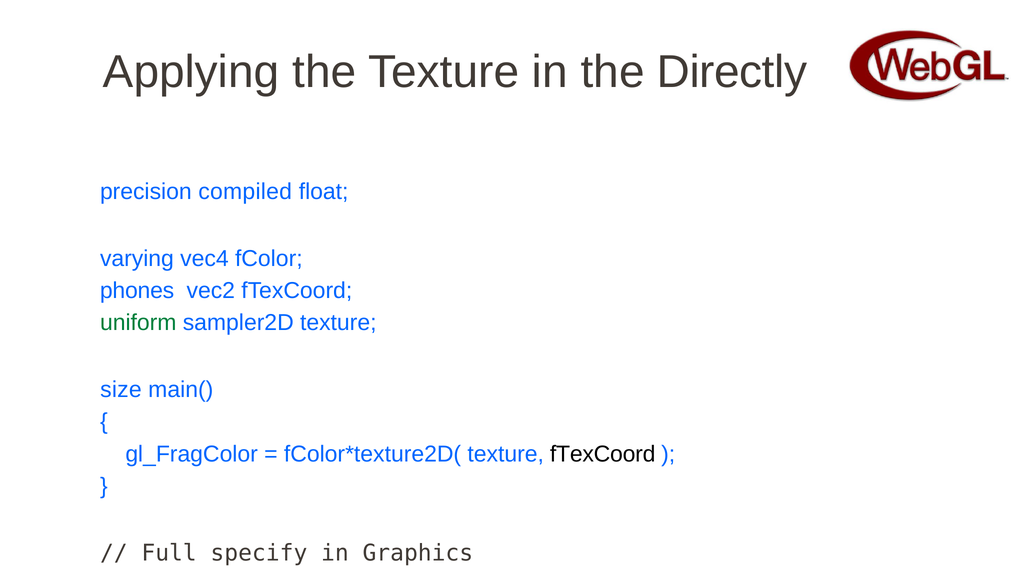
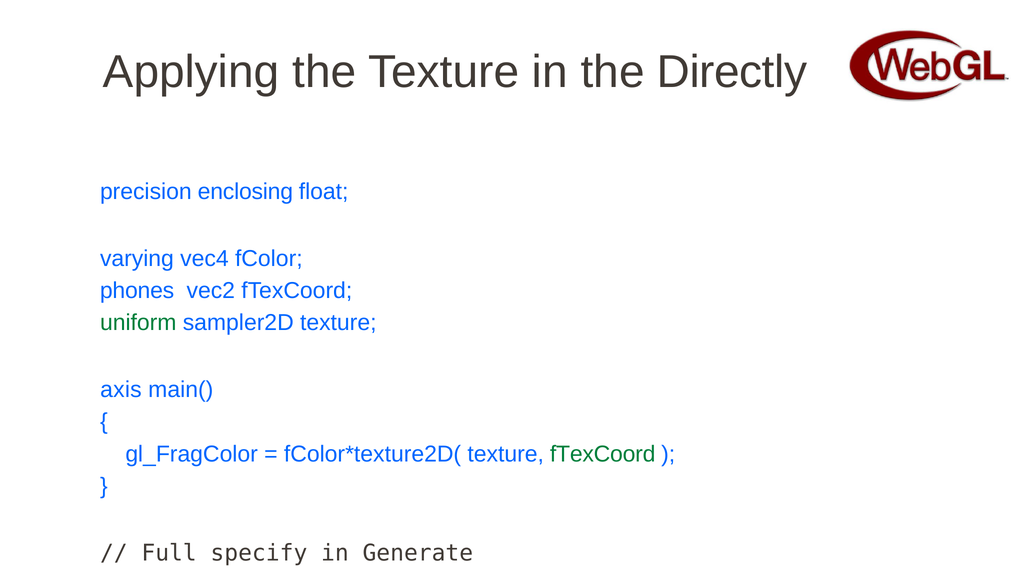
compiled: compiled -> enclosing
size: size -> axis
fTexCoord at (603, 454) colour: black -> green
Graphics: Graphics -> Generate
